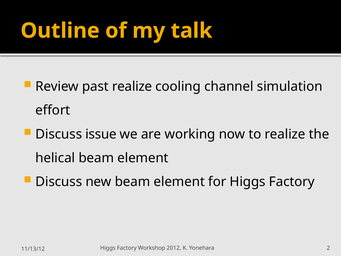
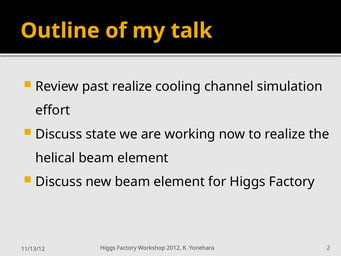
issue: issue -> state
